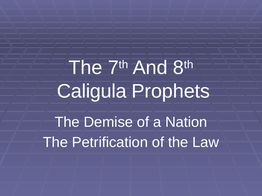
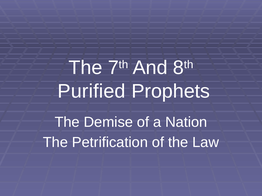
Caligula: Caligula -> Purified
